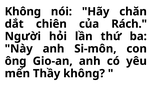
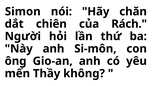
Không at (23, 11): Không -> Simon
